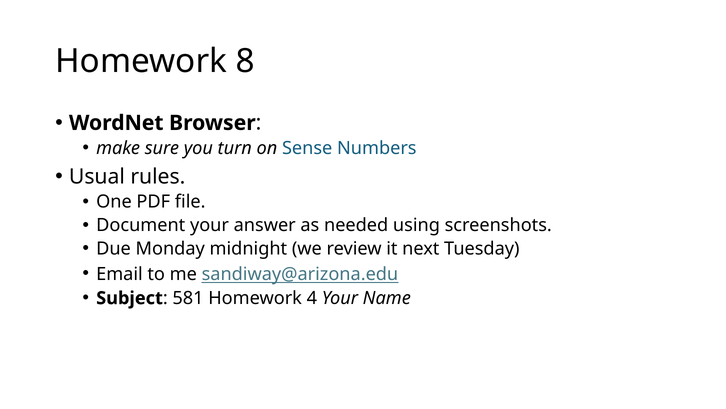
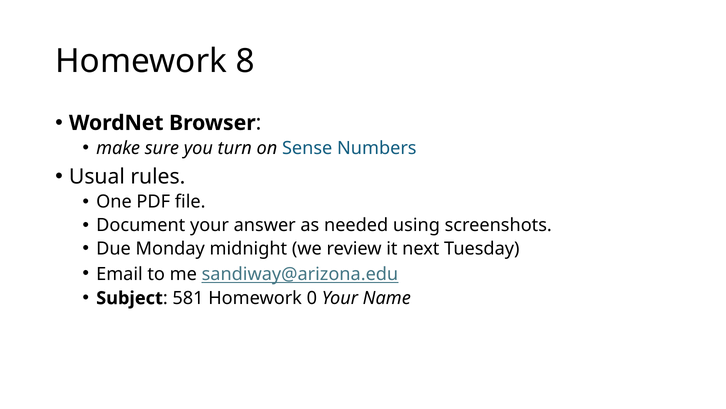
4: 4 -> 0
